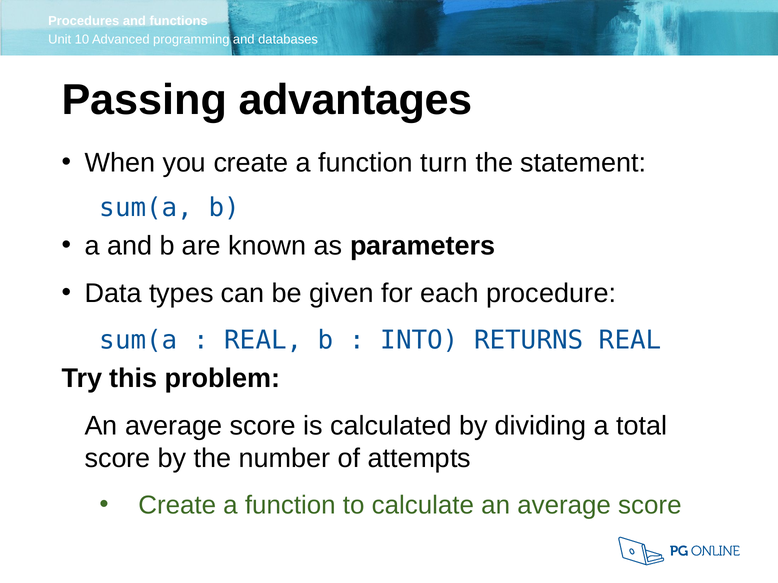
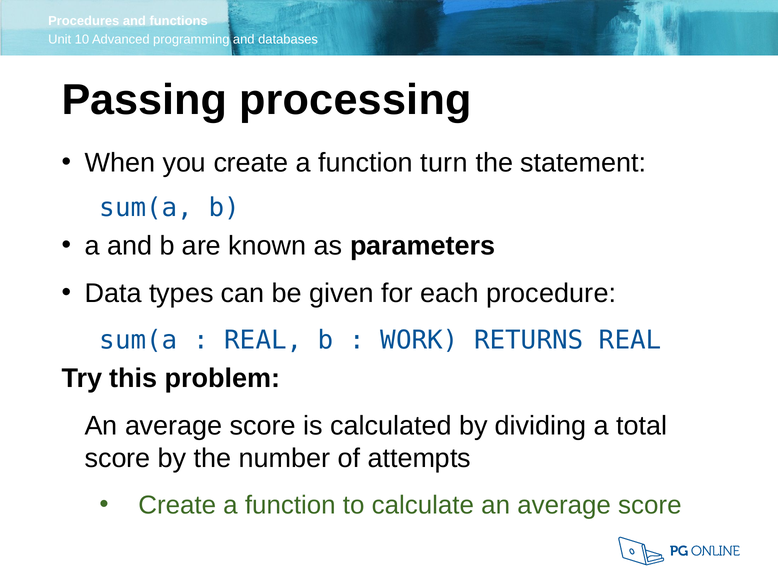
advantages: advantages -> processing
INTO: INTO -> WORK
